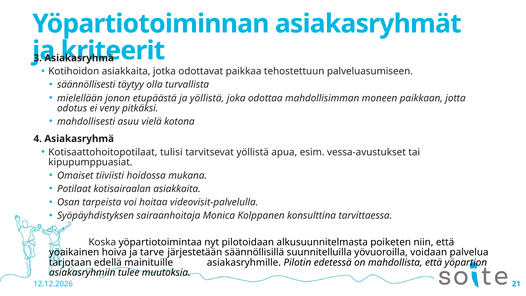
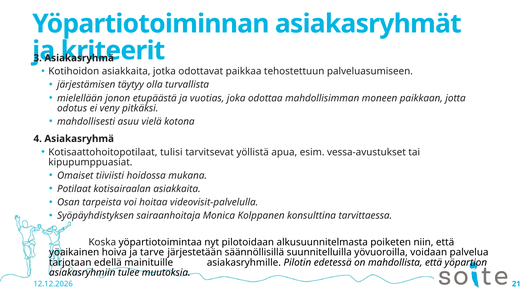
säännöllisesti: säännöllisesti -> järjestämisen
ja yöllistä: yöllistä -> vuotias
